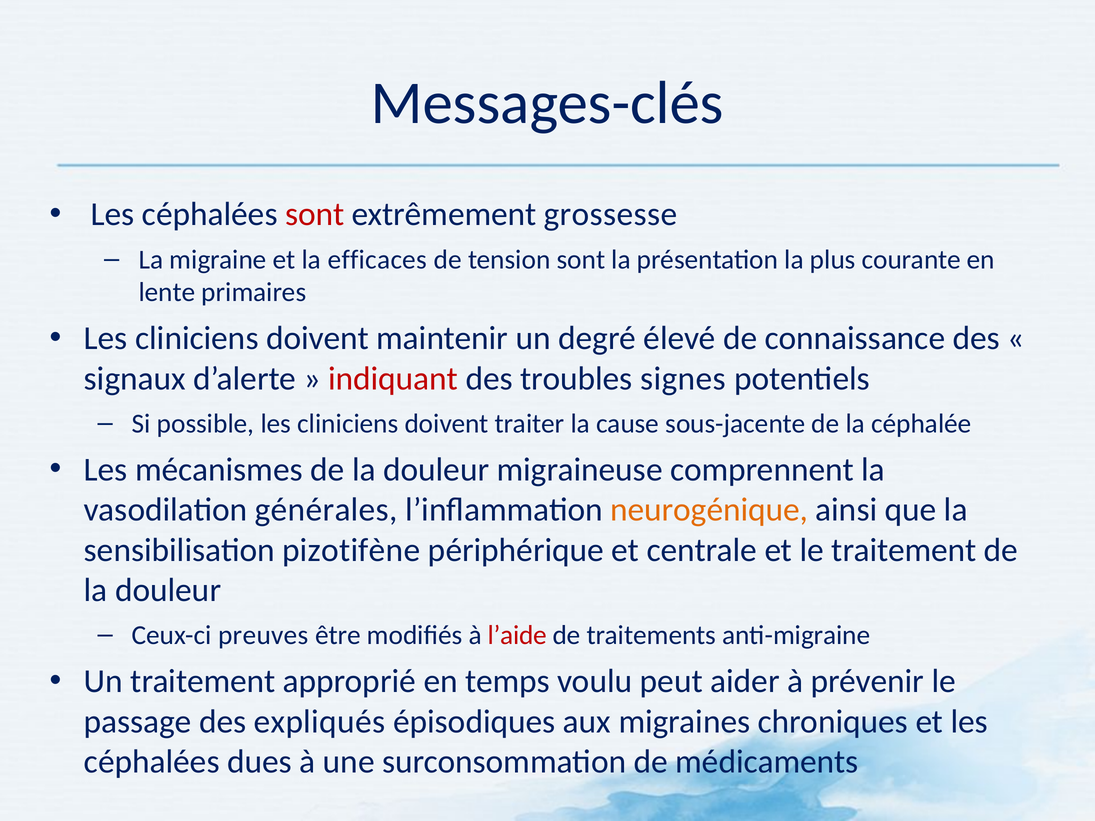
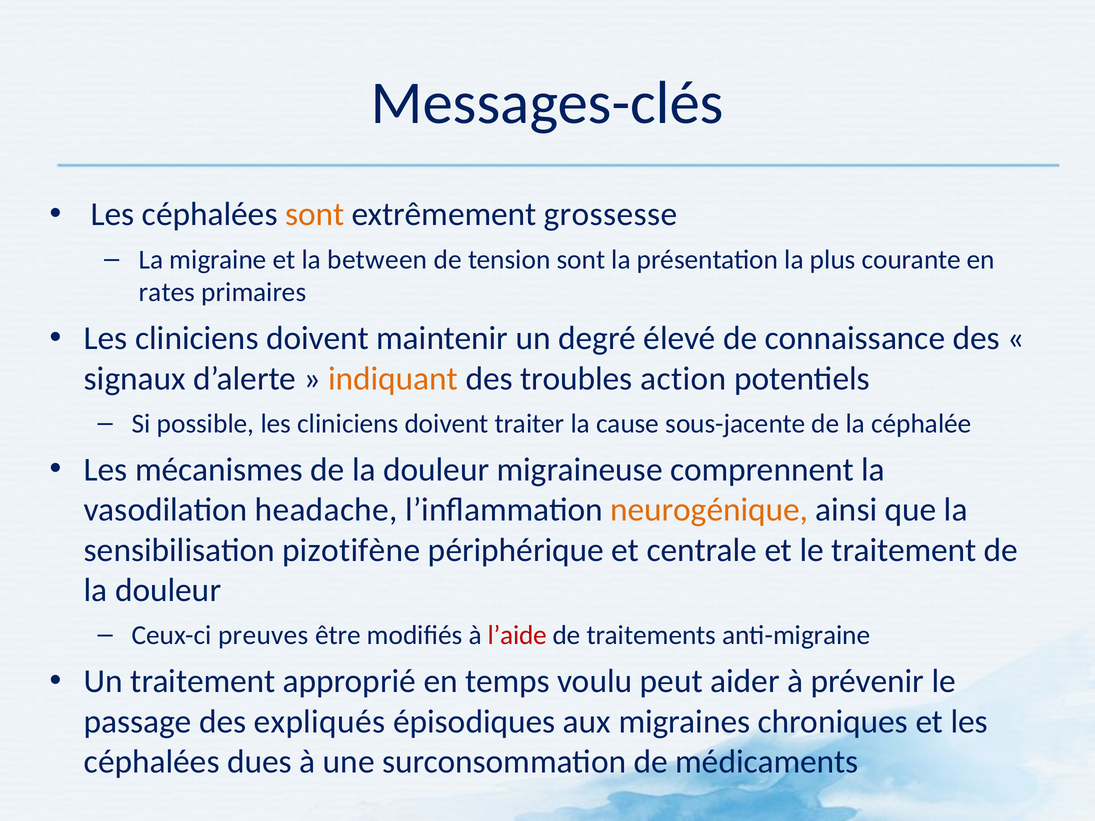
sont at (315, 214) colour: red -> orange
efficaces: efficaces -> between
lente: lente -> rates
indiquant colour: red -> orange
signes: signes -> action
générales: générales -> headache
